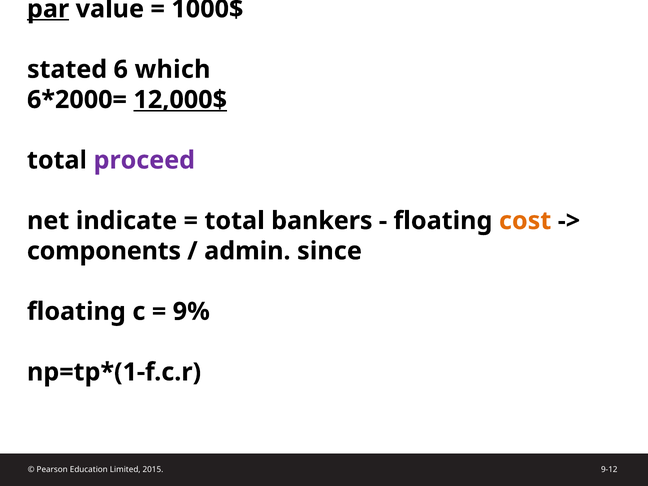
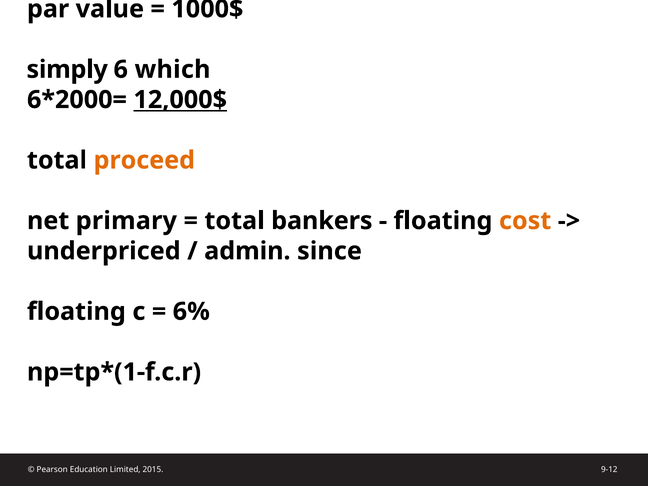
par underline: present -> none
stated: stated -> simply
proceed colour: purple -> orange
indicate: indicate -> primary
components: components -> underpriced
9%: 9% -> 6%
